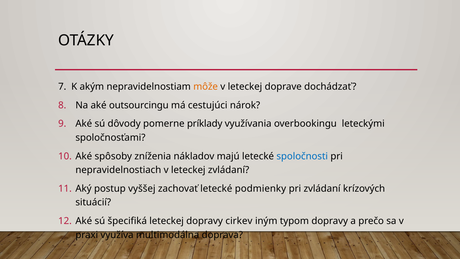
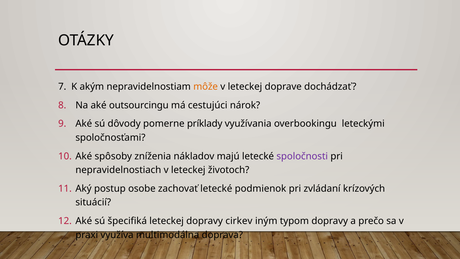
spoločnosti colour: blue -> purple
leteckej zvládaní: zvládaní -> životoch
vyššej: vyššej -> osobe
podmienky: podmienky -> podmienok
